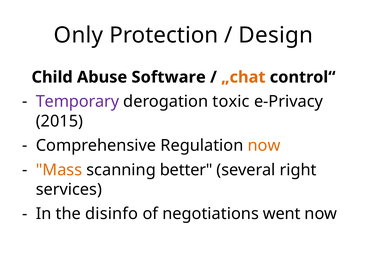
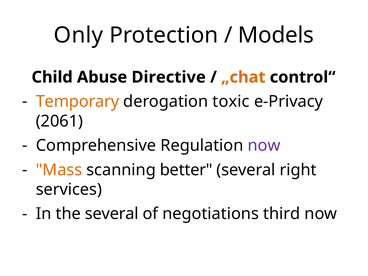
Design: Design -> Models
Software: Software -> Directive
Temporary colour: purple -> orange
2015: 2015 -> 2061
now at (264, 146) colour: orange -> purple
the disinfo: disinfo -> several
went: went -> third
